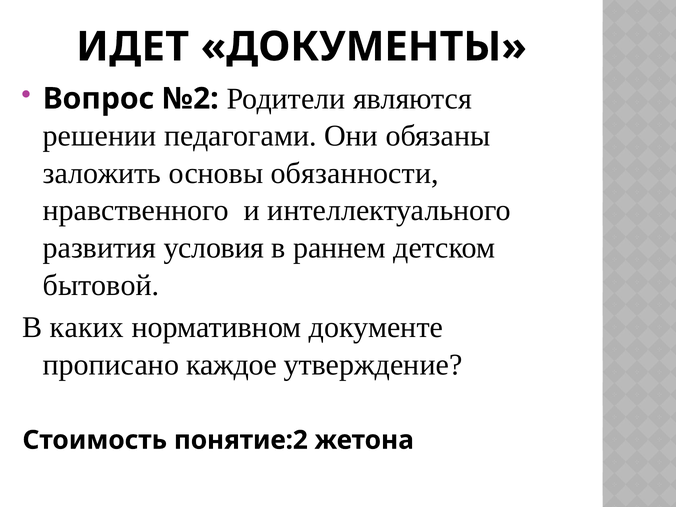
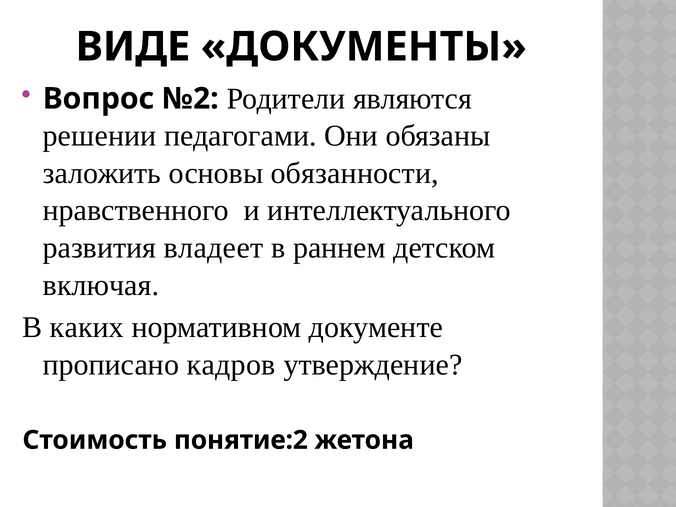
ИДЕТ: ИДЕТ -> ВИДЕ
условия: условия -> владеет
бытовой: бытовой -> включая
каждое: каждое -> кадров
